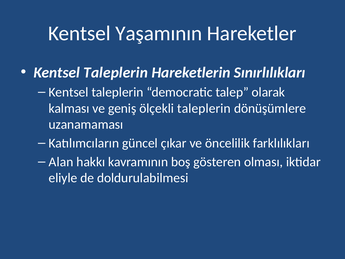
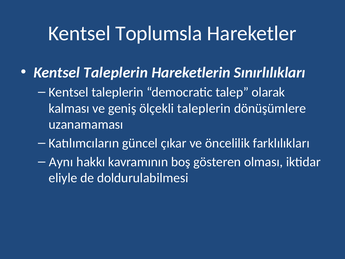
Yaşamının: Yaşamının -> Toplumsla
Alan: Alan -> Aynı
